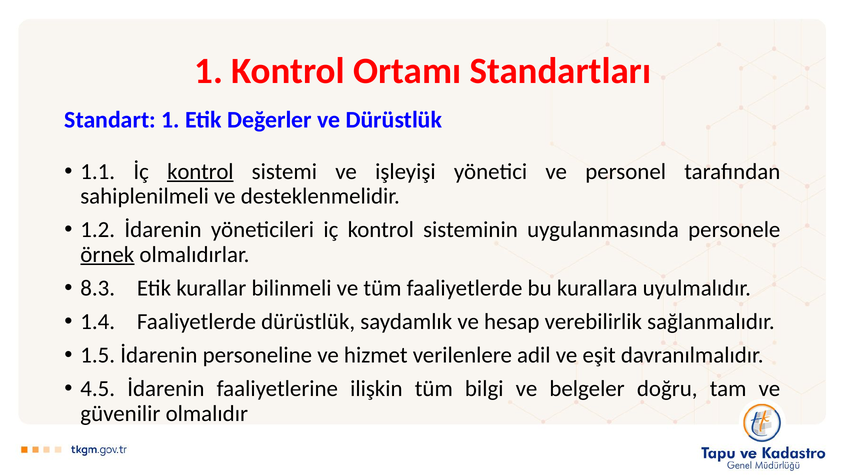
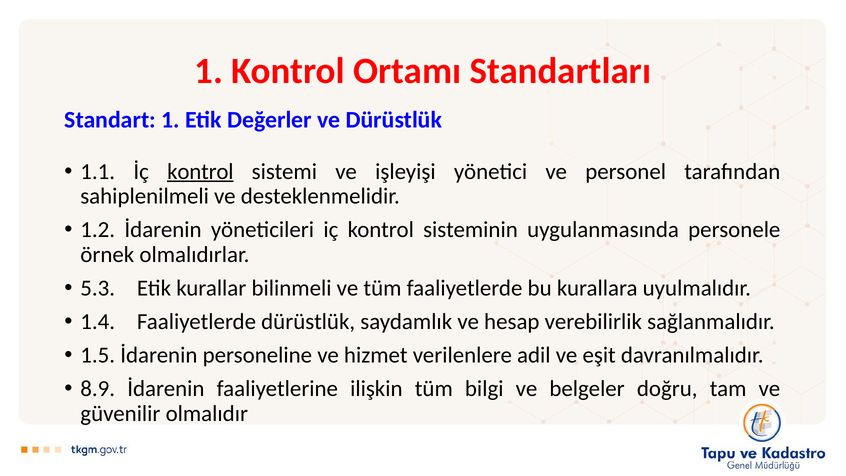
örnek underline: present -> none
8.3: 8.3 -> 5.3
4.5: 4.5 -> 8.9
